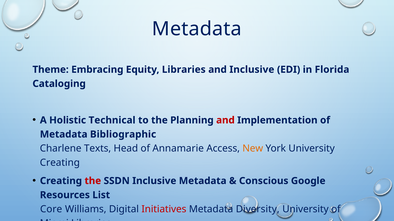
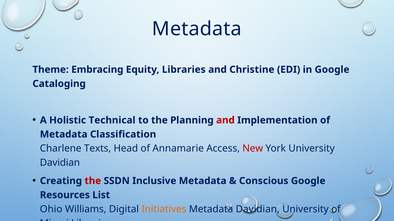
and Inclusive: Inclusive -> Christine
in Florida: Florida -> Google
Bibliographic: Bibliographic -> Classification
New colour: orange -> red
Creating at (60, 163): Creating -> Davidian
Core: Core -> Ohio
Initiatives colour: red -> orange
Metadata Diversity: Diversity -> Davidian
